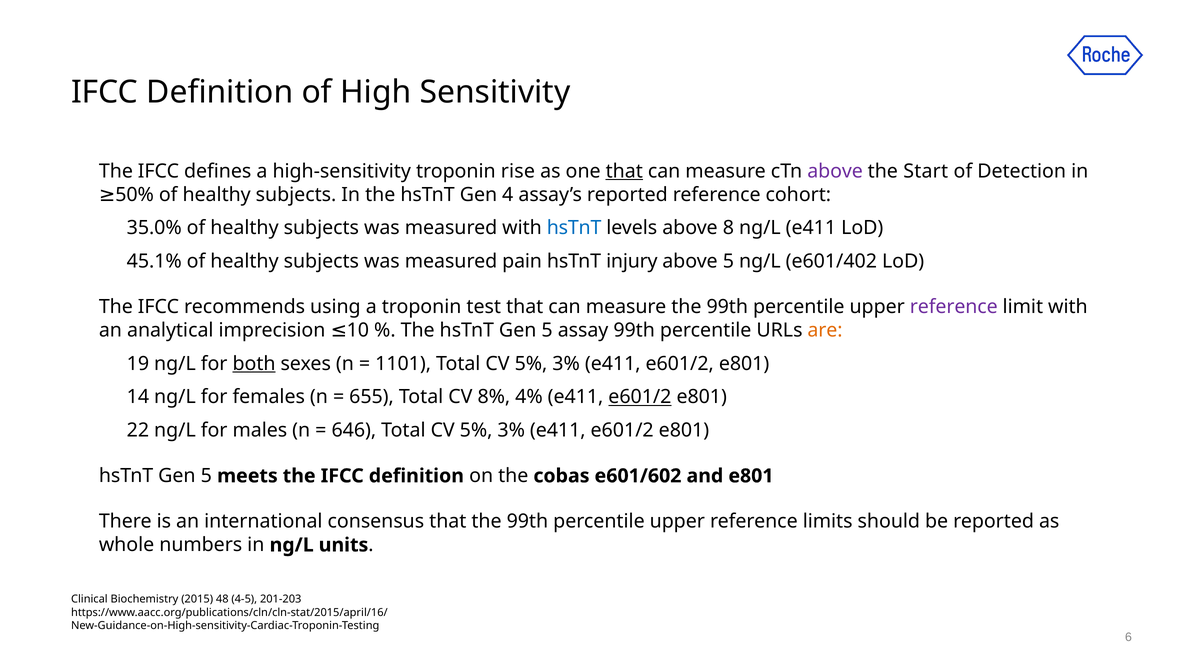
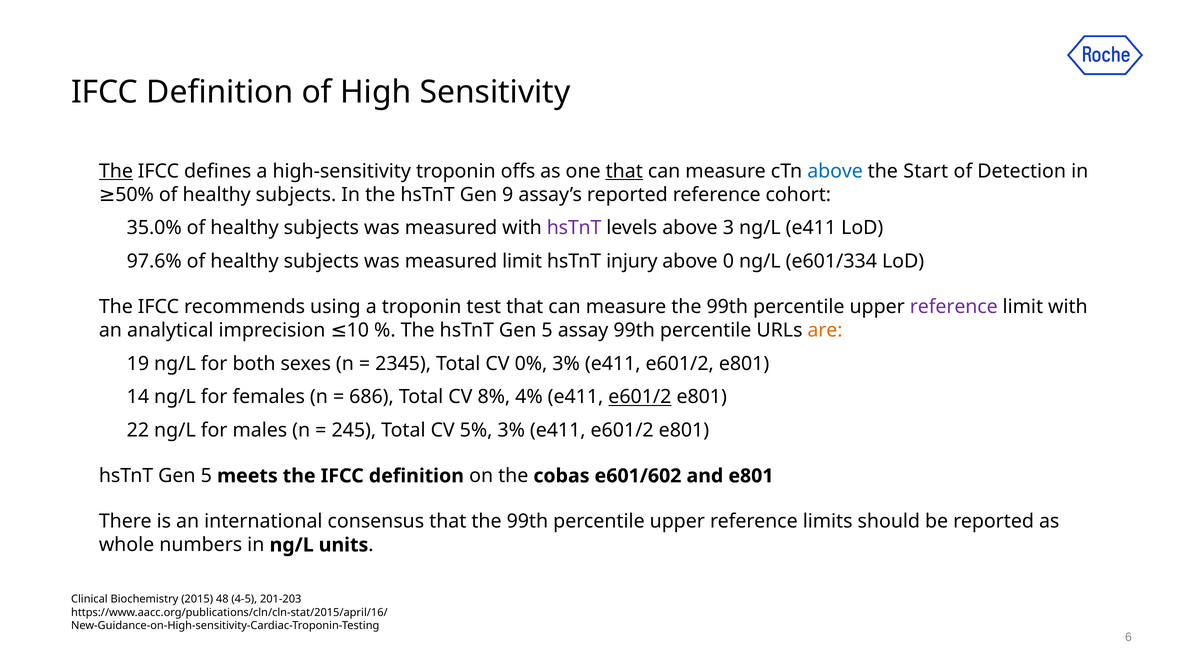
The at (116, 171) underline: none -> present
rise: rise -> offs
above at (835, 171) colour: purple -> blue
4: 4 -> 9
hsTnT at (574, 228) colour: blue -> purple
8: 8 -> 3
45.1%: 45.1% -> 97.6%
measured pain: pain -> limit
above 5: 5 -> 0
e601/402: e601/402 -> e601/334
both underline: present -> none
1101: 1101 -> 2345
5% at (531, 364): 5% -> 0%
655: 655 -> 686
646: 646 -> 245
